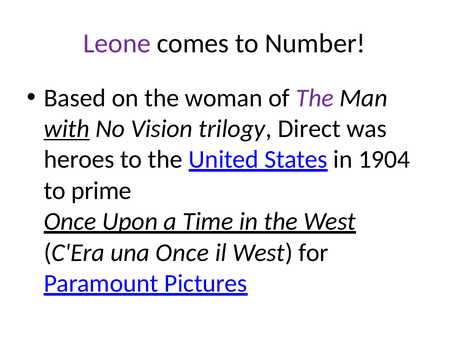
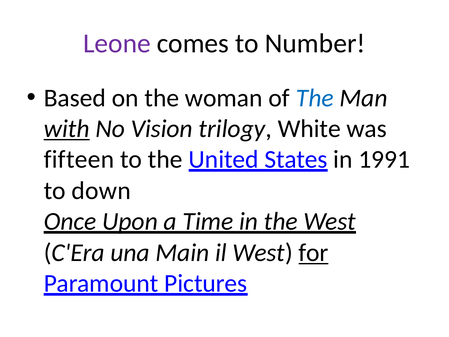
The at (315, 98) colour: purple -> blue
Direct: Direct -> White
heroes: heroes -> fifteen
1904: 1904 -> 1991
prime: prime -> down
una Once: Once -> Main
for underline: none -> present
